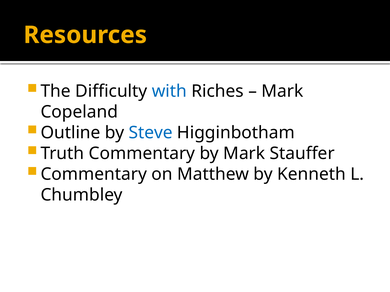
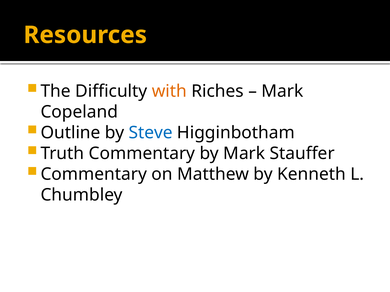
with colour: blue -> orange
